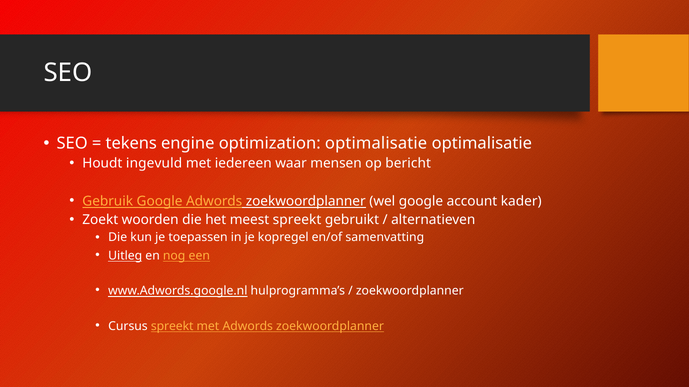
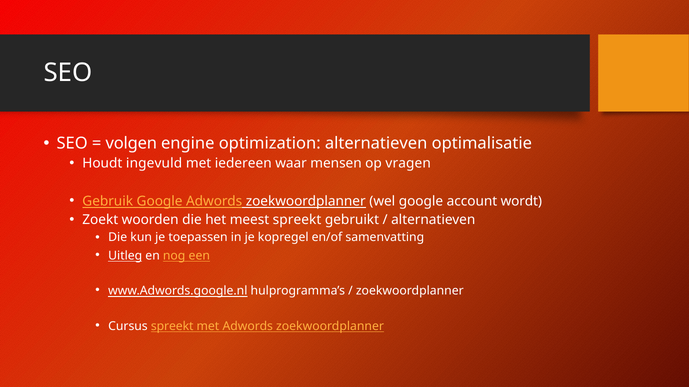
tekens: tekens -> volgen
optimization optimalisatie: optimalisatie -> alternatieven
bericht: bericht -> vragen
kader: kader -> wordt
